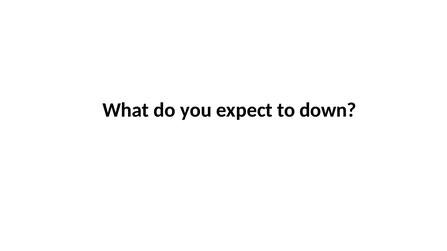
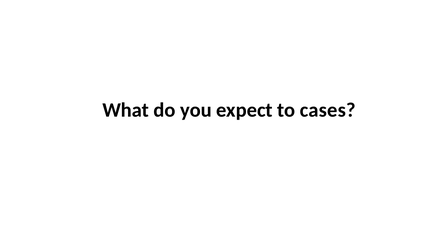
down: down -> cases
